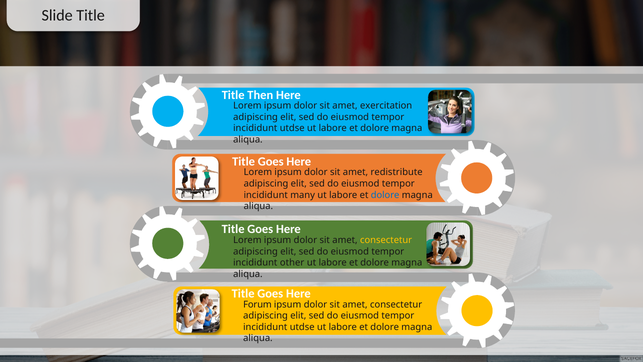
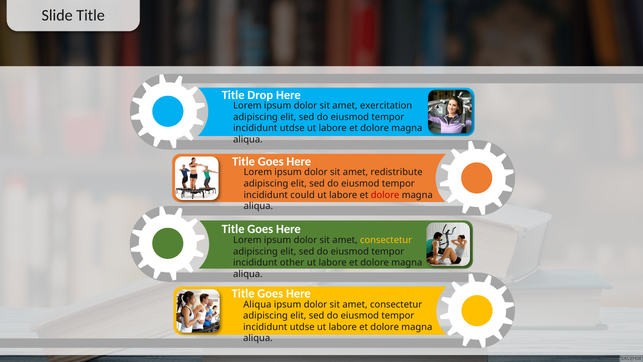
Then: Then -> Drop
many: many -> could
dolore at (385, 195) colour: blue -> red
Forum at (257, 304): Forum -> Aliqua
